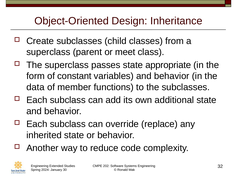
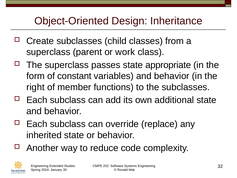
meet: meet -> work
data: data -> right
